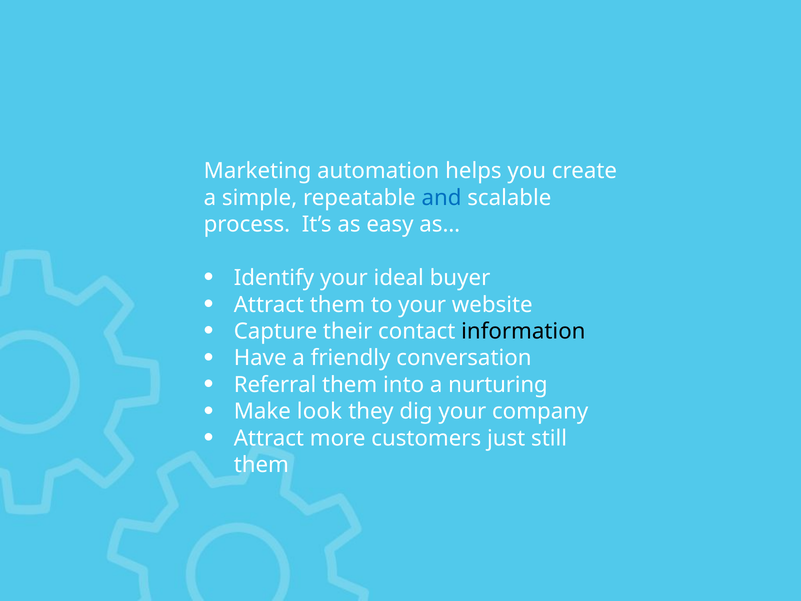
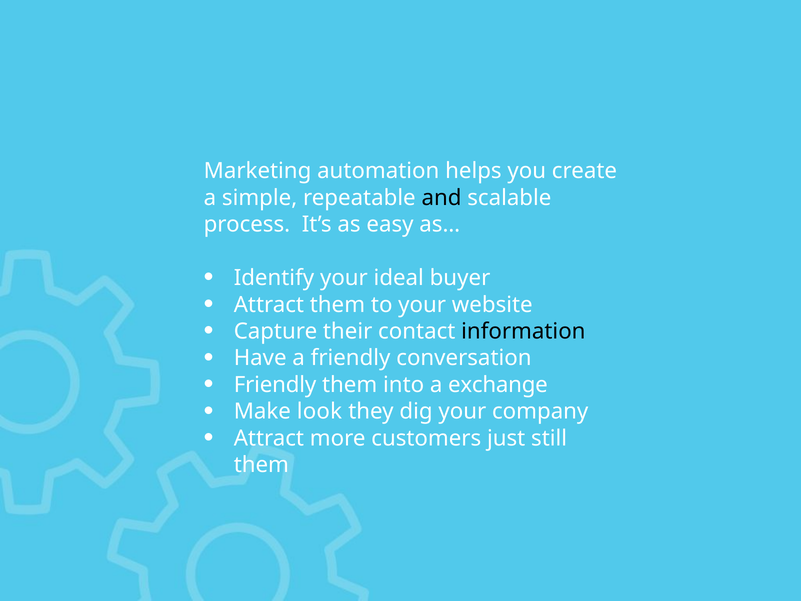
and colour: blue -> black
Referral at (275, 385): Referral -> Friendly
nurturing: nurturing -> exchange
